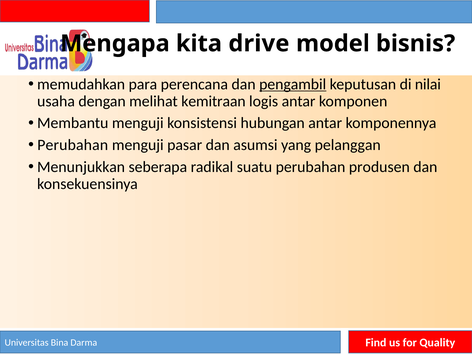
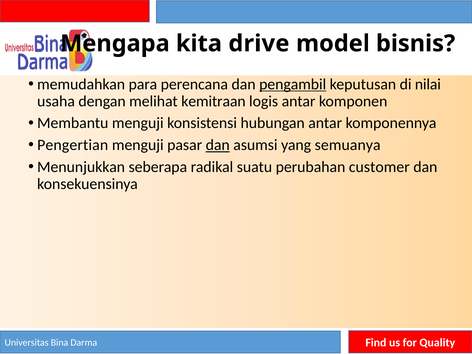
Perubahan at (73, 145): Perubahan -> Pengertian
dan at (218, 145) underline: none -> present
pelanggan: pelanggan -> semuanya
produsen: produsen -> customer
